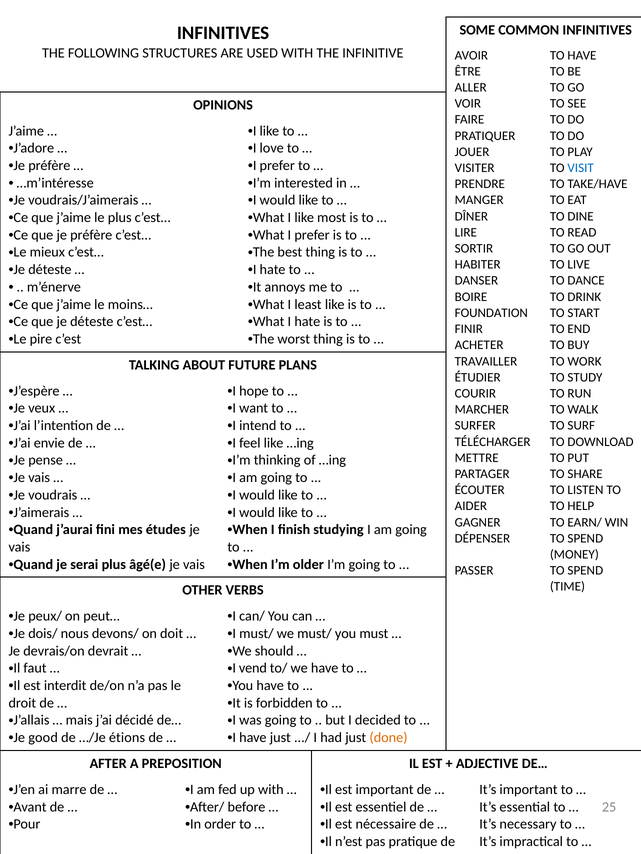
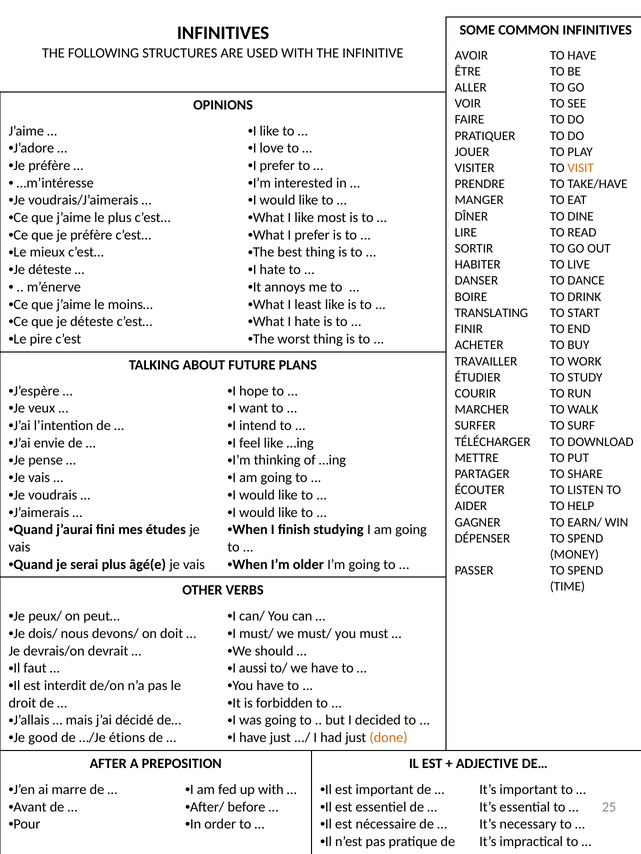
VISIT colour: blue -> orange
FOUNDATION: FOUNDATION -> TRANSLATING
vend: vend -> aussi
